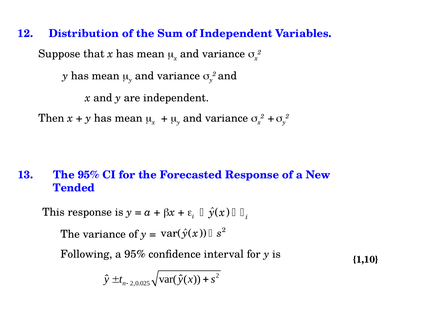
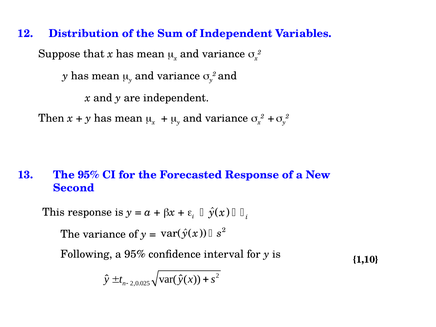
Tended: Tended -> Second
